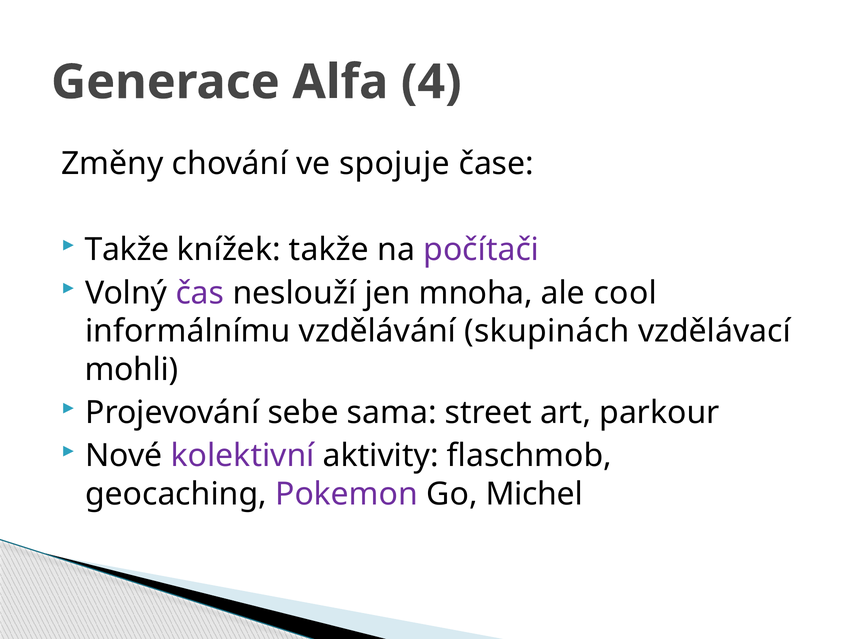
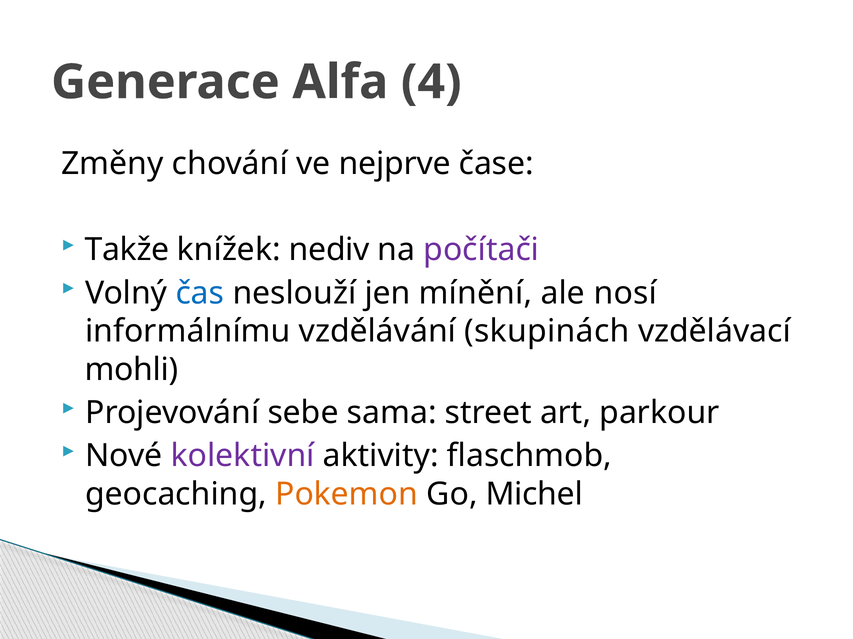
spojuje: spojuje -> nejprve
knížek takže: takže -> nediv
čas colour: purple -> blue
mnoha: mnoha -> mínění
cool: cool -> nosí
Pokemon colour: purple -> orange
